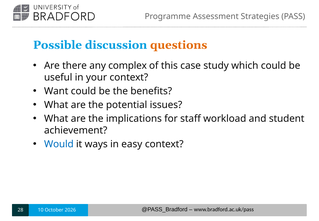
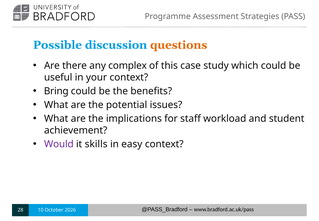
Want: Want -> Bring
Would colour: blue -> purple
ways: ways -> skills
